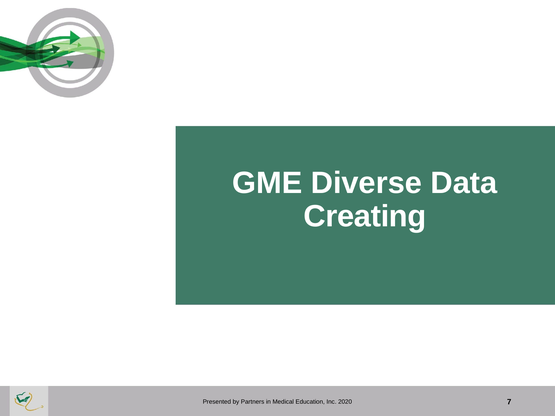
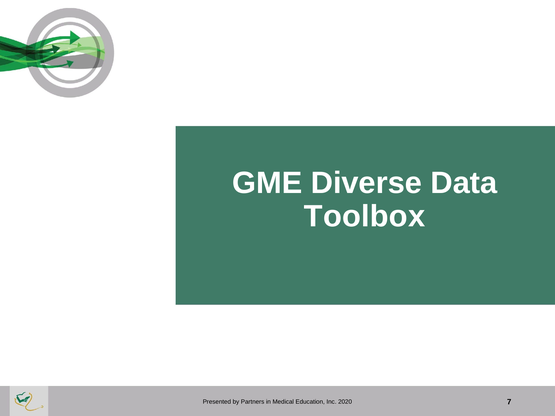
Creating: Creating -> Toolbox
